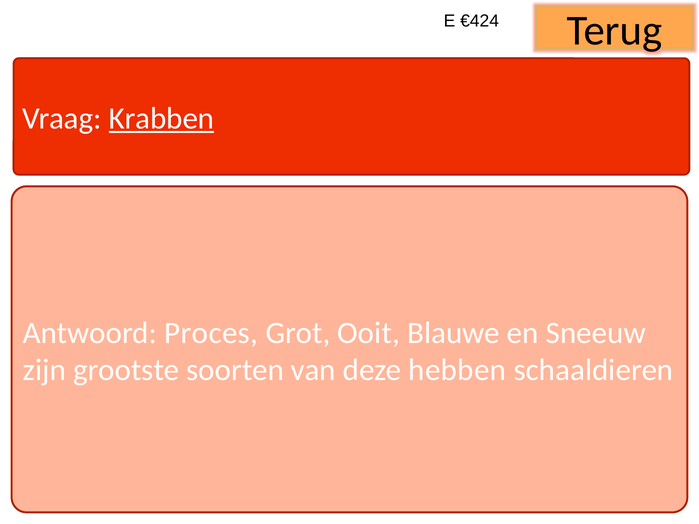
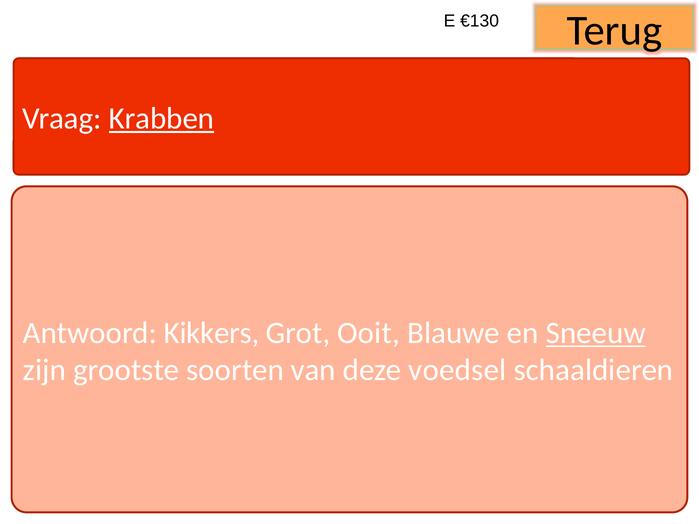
€424: €424 -> €130
Proces: Proces -> Kikkers
Sneeuw underline: none -> present
hebben: hebben -> voedsel
